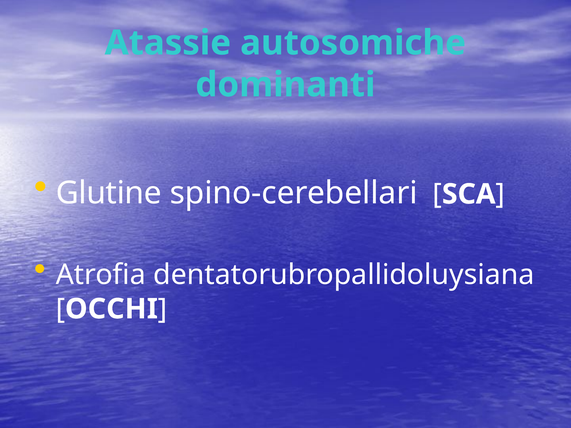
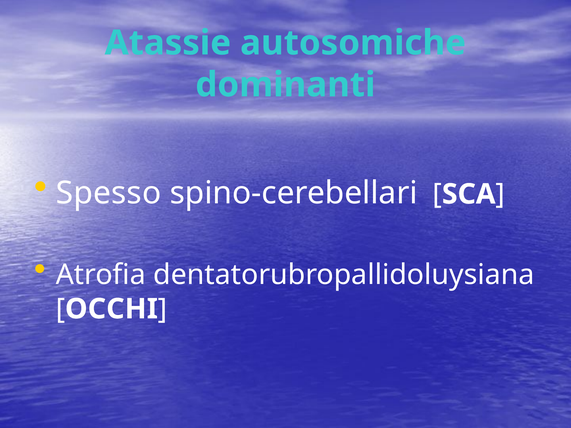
Glutine: Glutine -> Spesso
